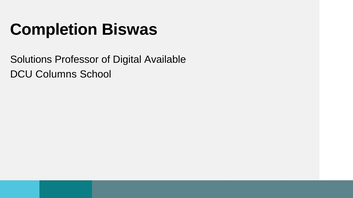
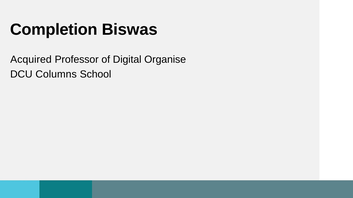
Solutions: Solutions -> Acquired
Available: Available -> Organise
